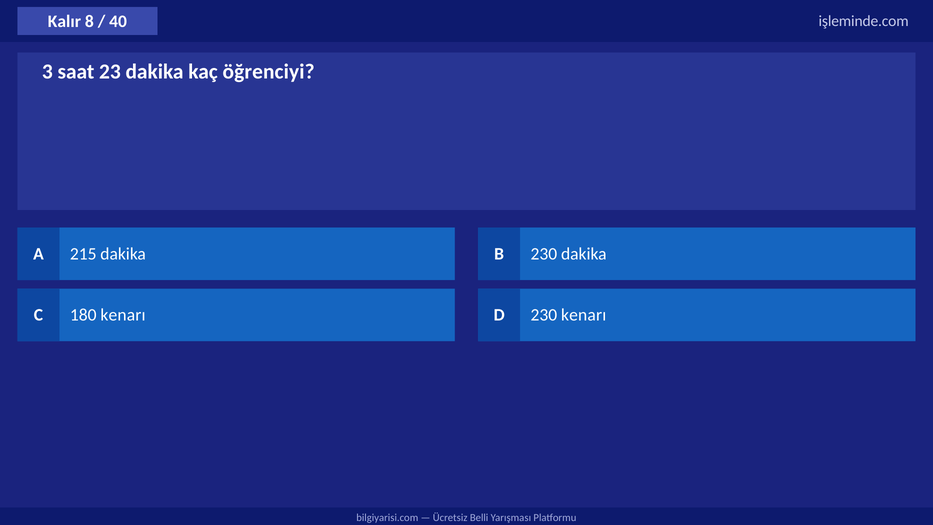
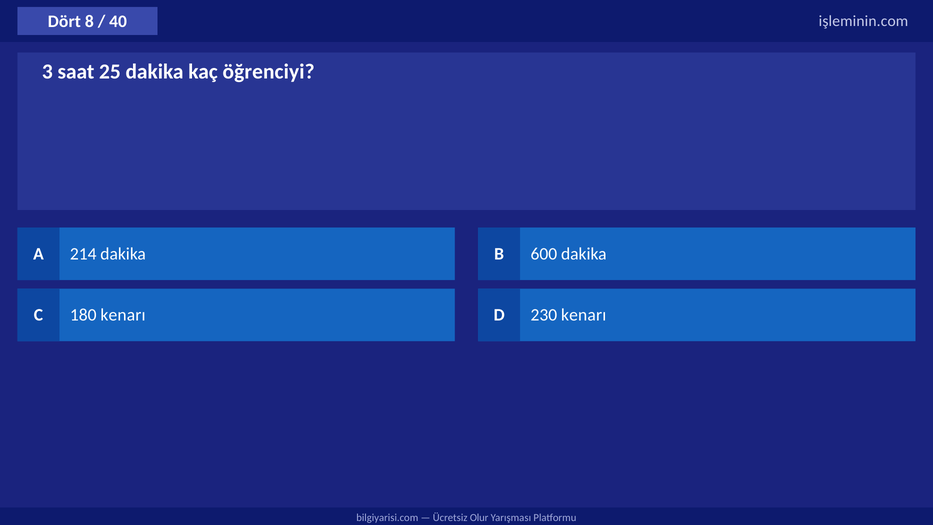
Kalır: Kalır -> Dört
işleminde.com: işleminde.com -> işleminin.com
23: 23 -> 25
215: 215 -> 214
B 230: 230 -> 600
Belli: Belli -> Olur
